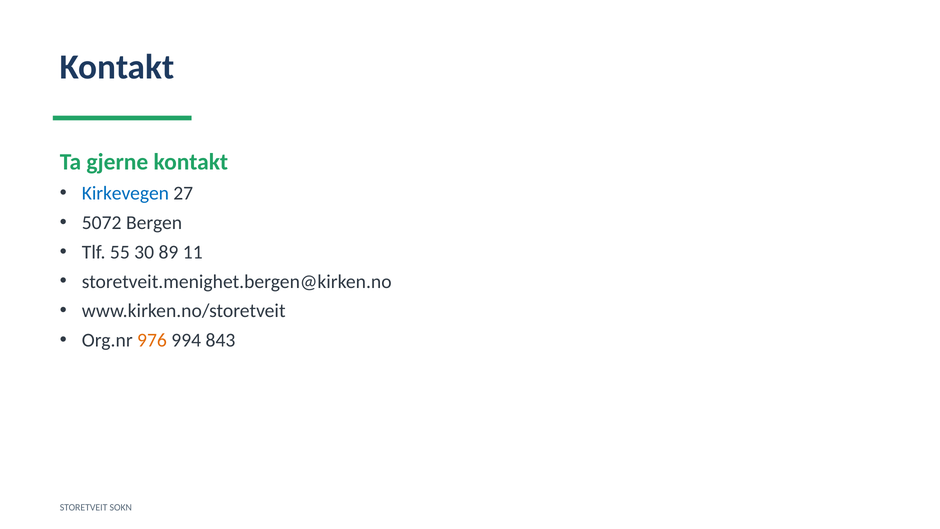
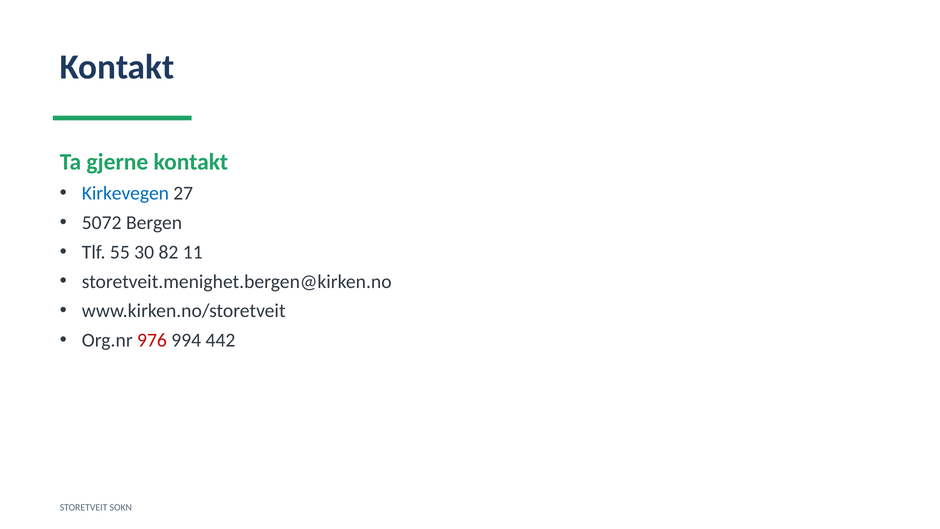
89: 89 -> 82
976 colour: orange -> red
843: 843 -> 442
